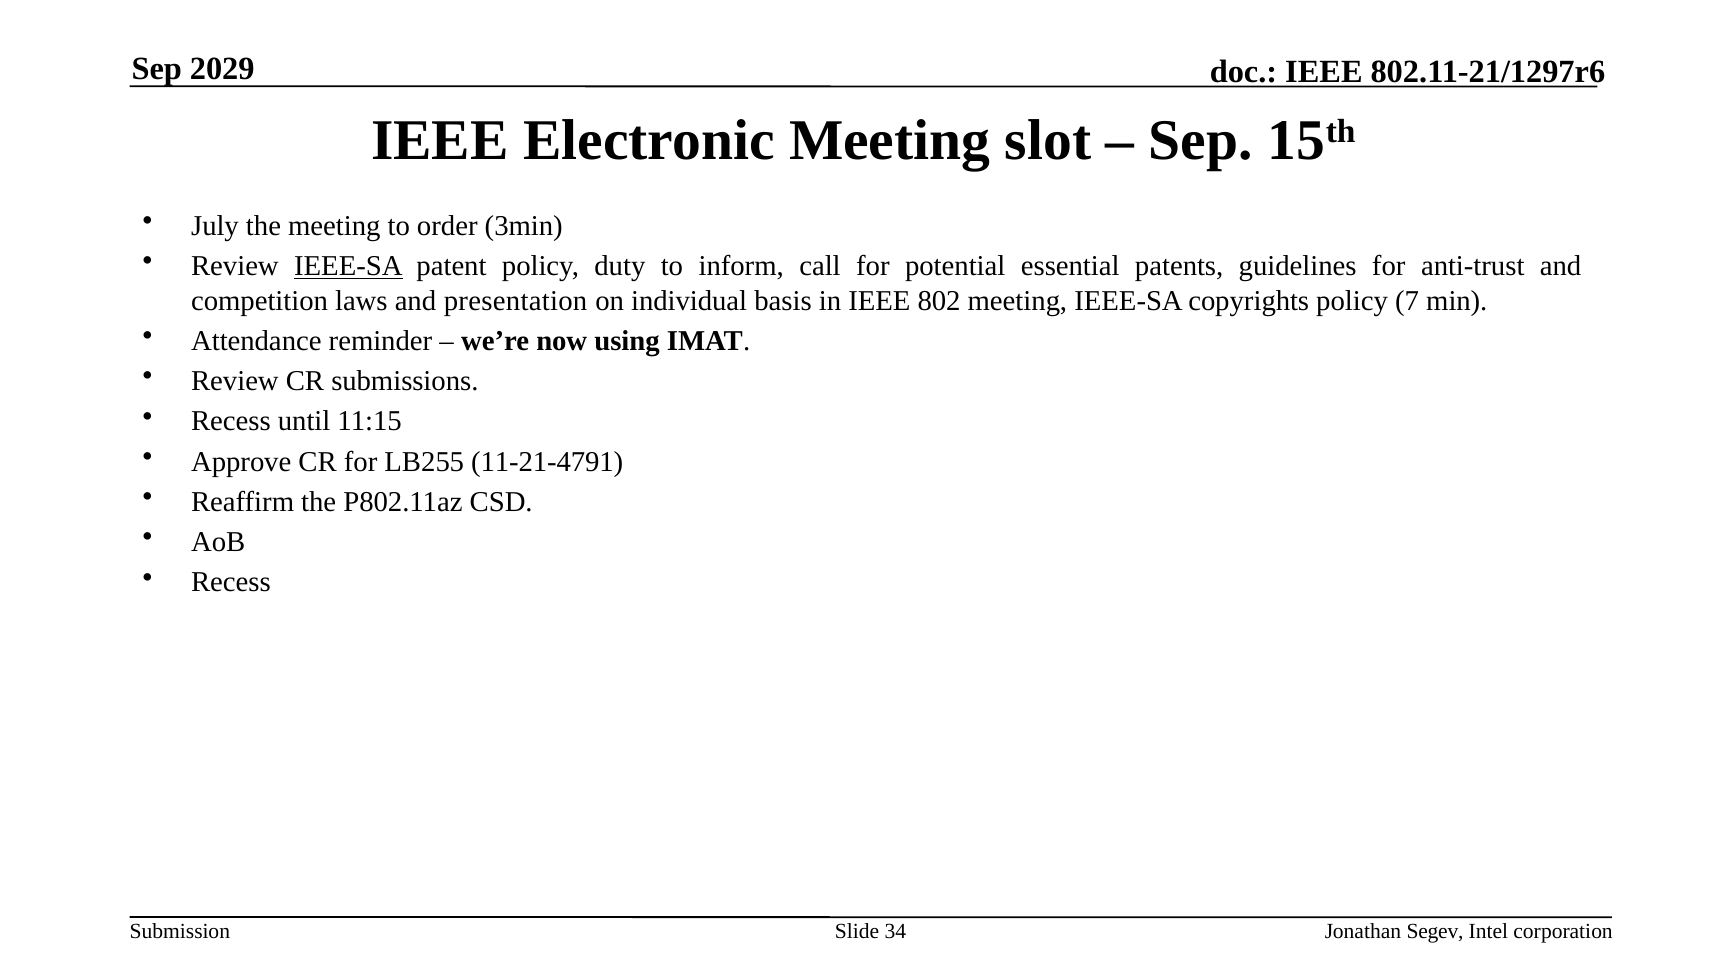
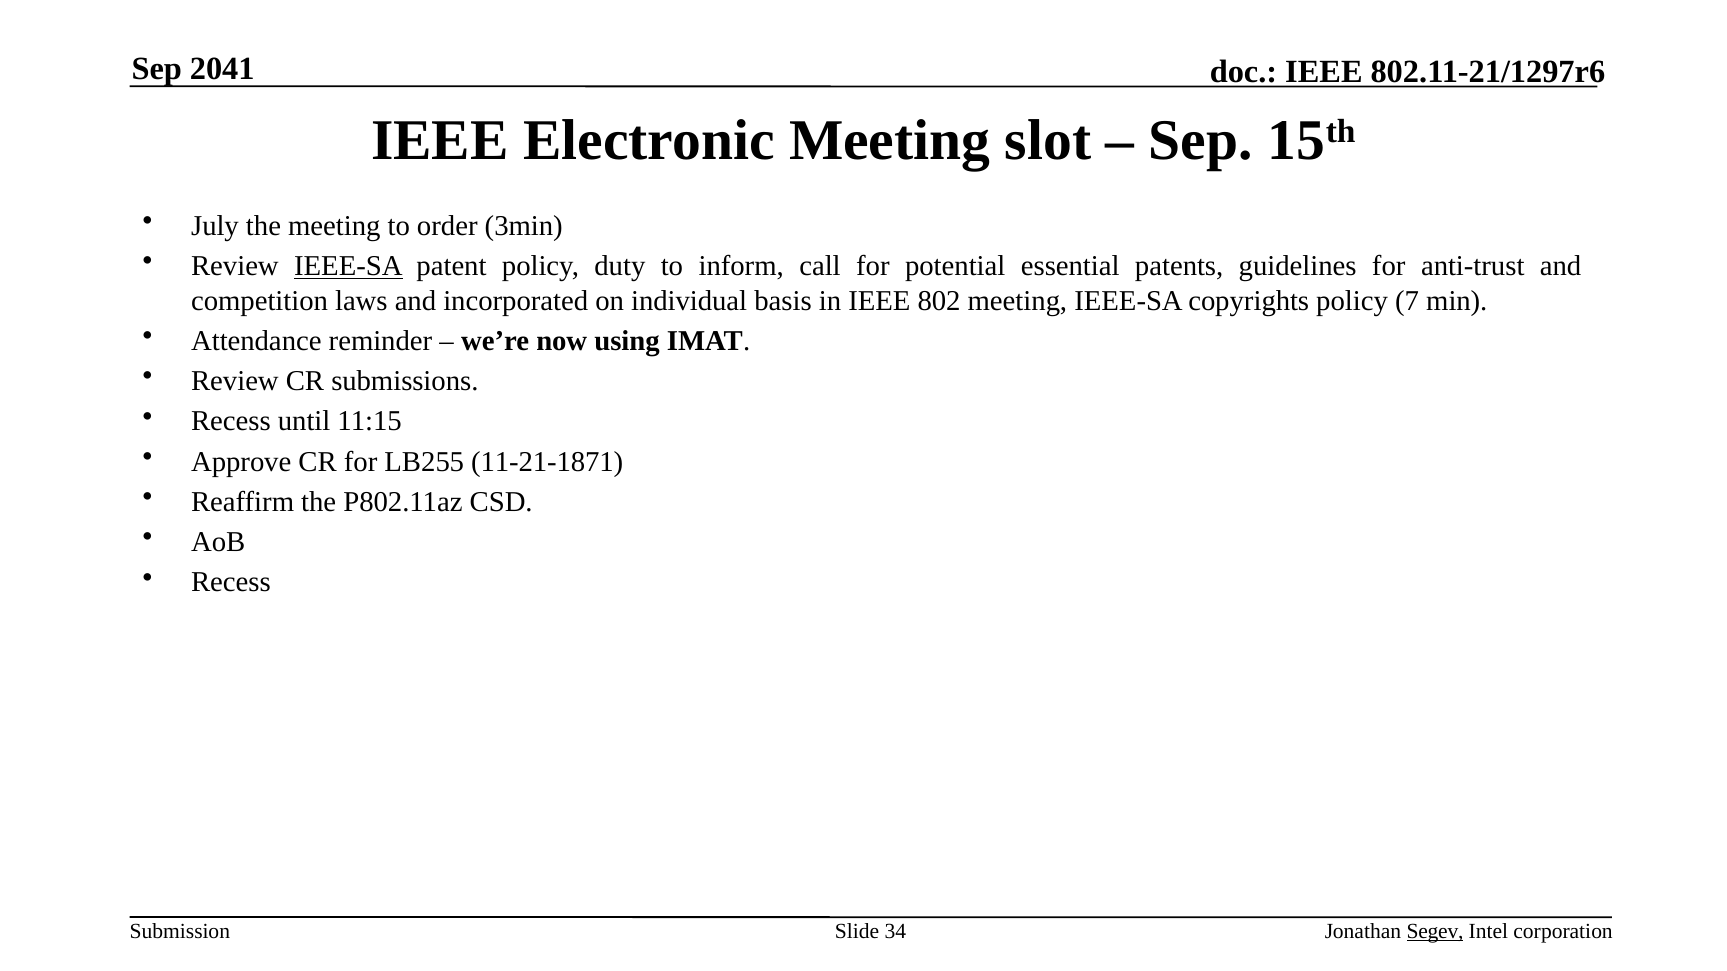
2029: 2029 -> 2041
presentation: presentation -> incorporated
11-21-4791: 11-21-4791 -> 11-21-1871
Segev underline: none -> present
